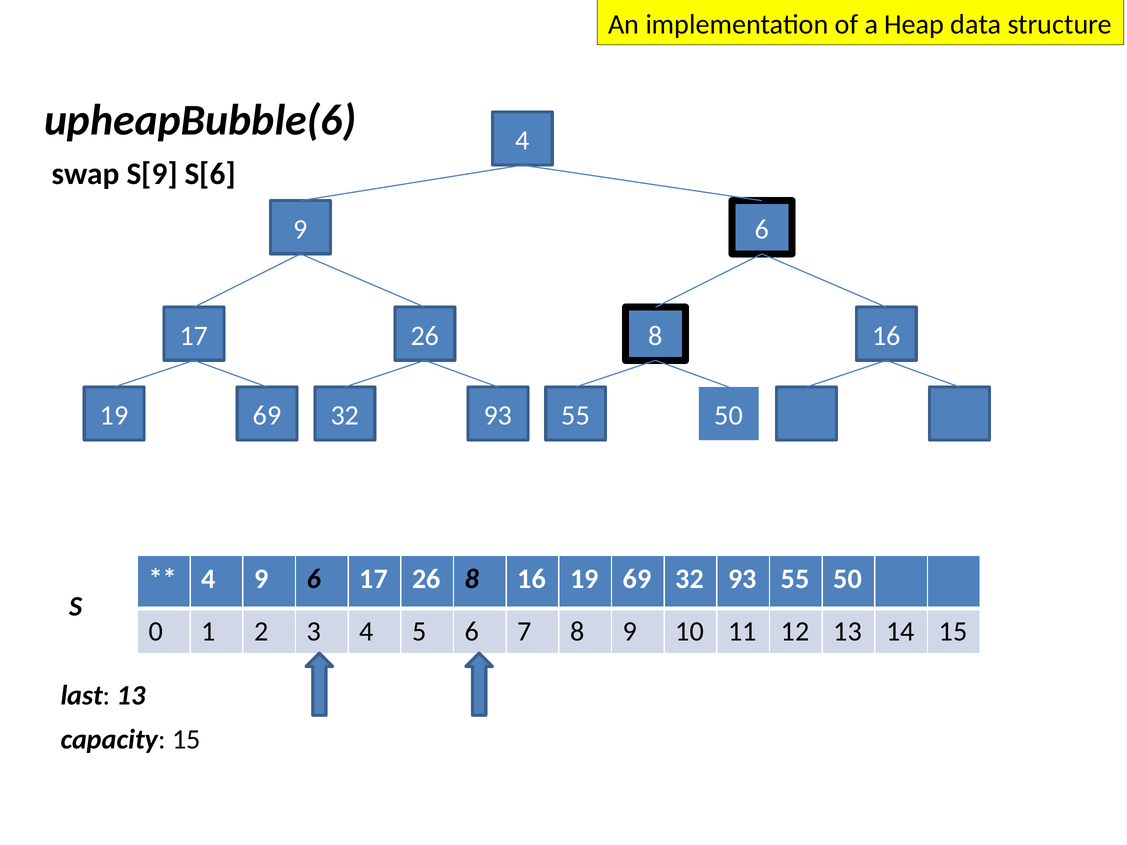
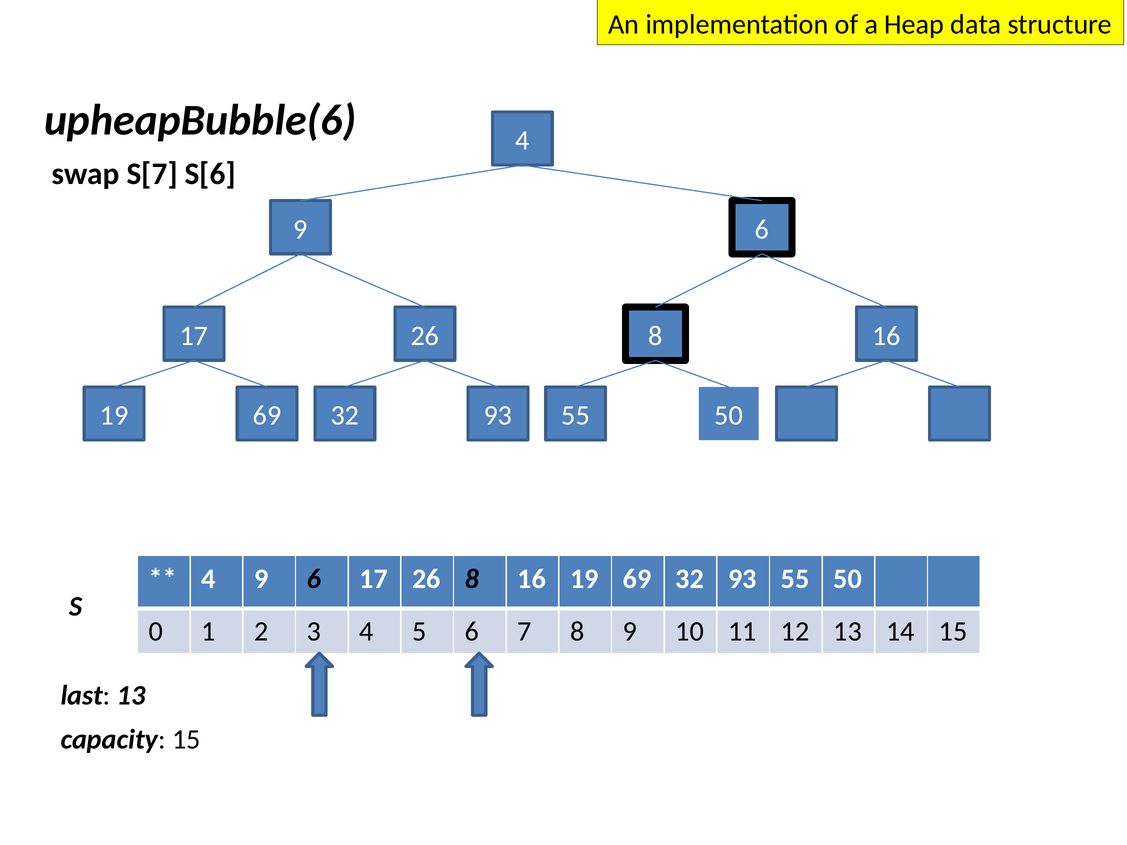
S[9: S[9 -> S[7
